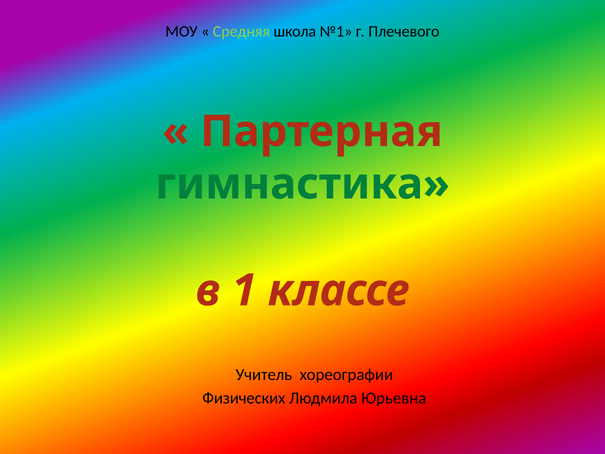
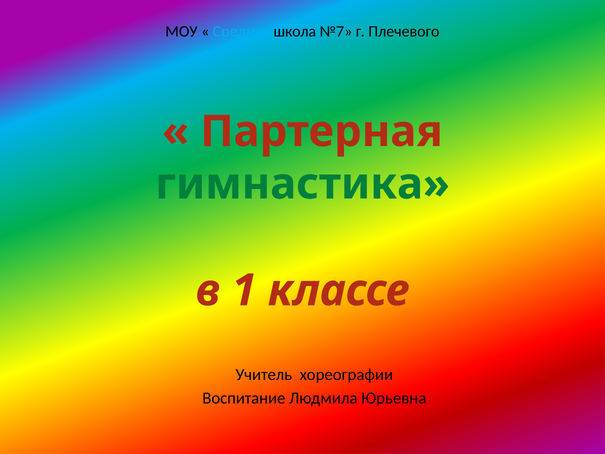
Средняя colour: light green -> light blue
№1: №1 -> №7
Физических: Физических -> Воспитание
